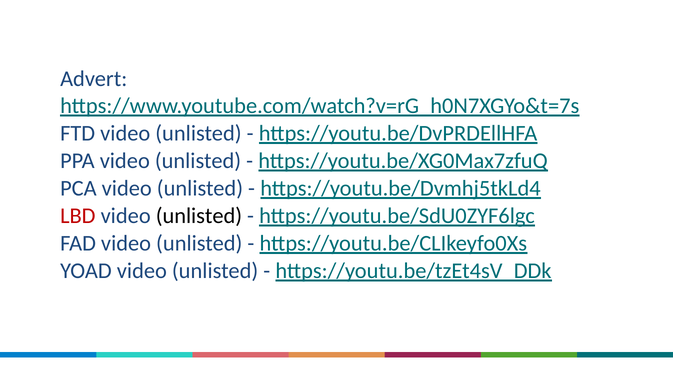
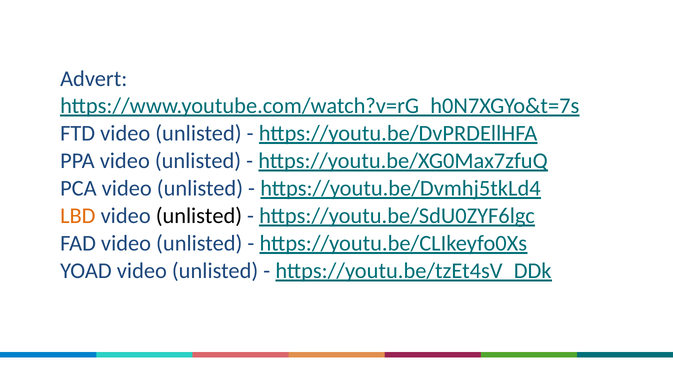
LBD colour: red -> orange
